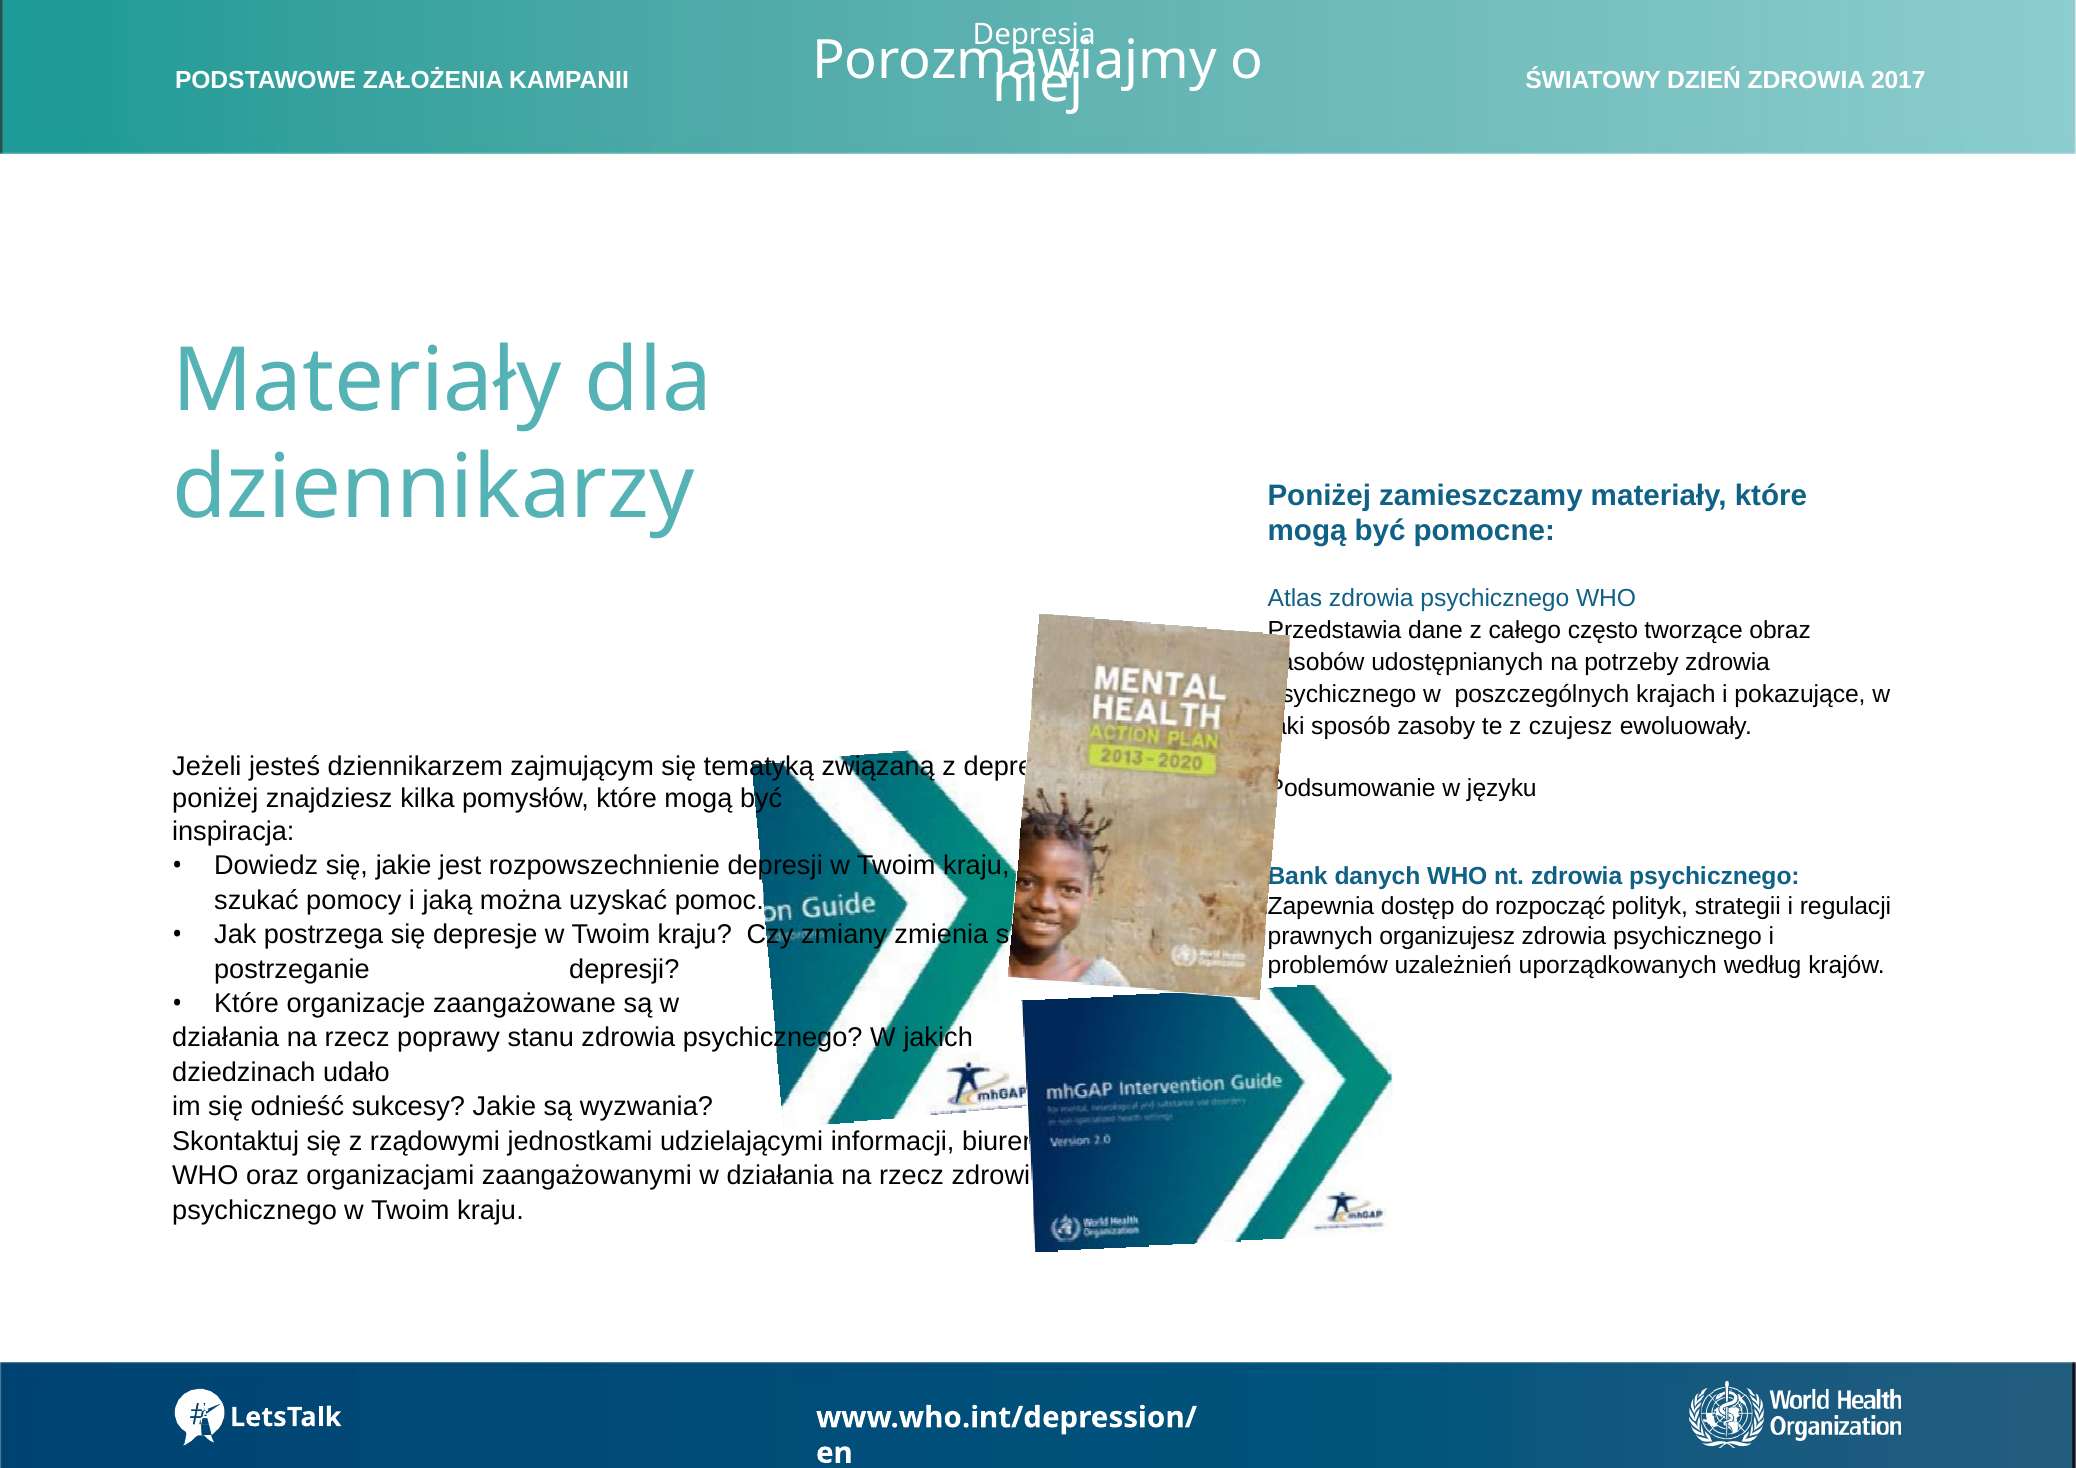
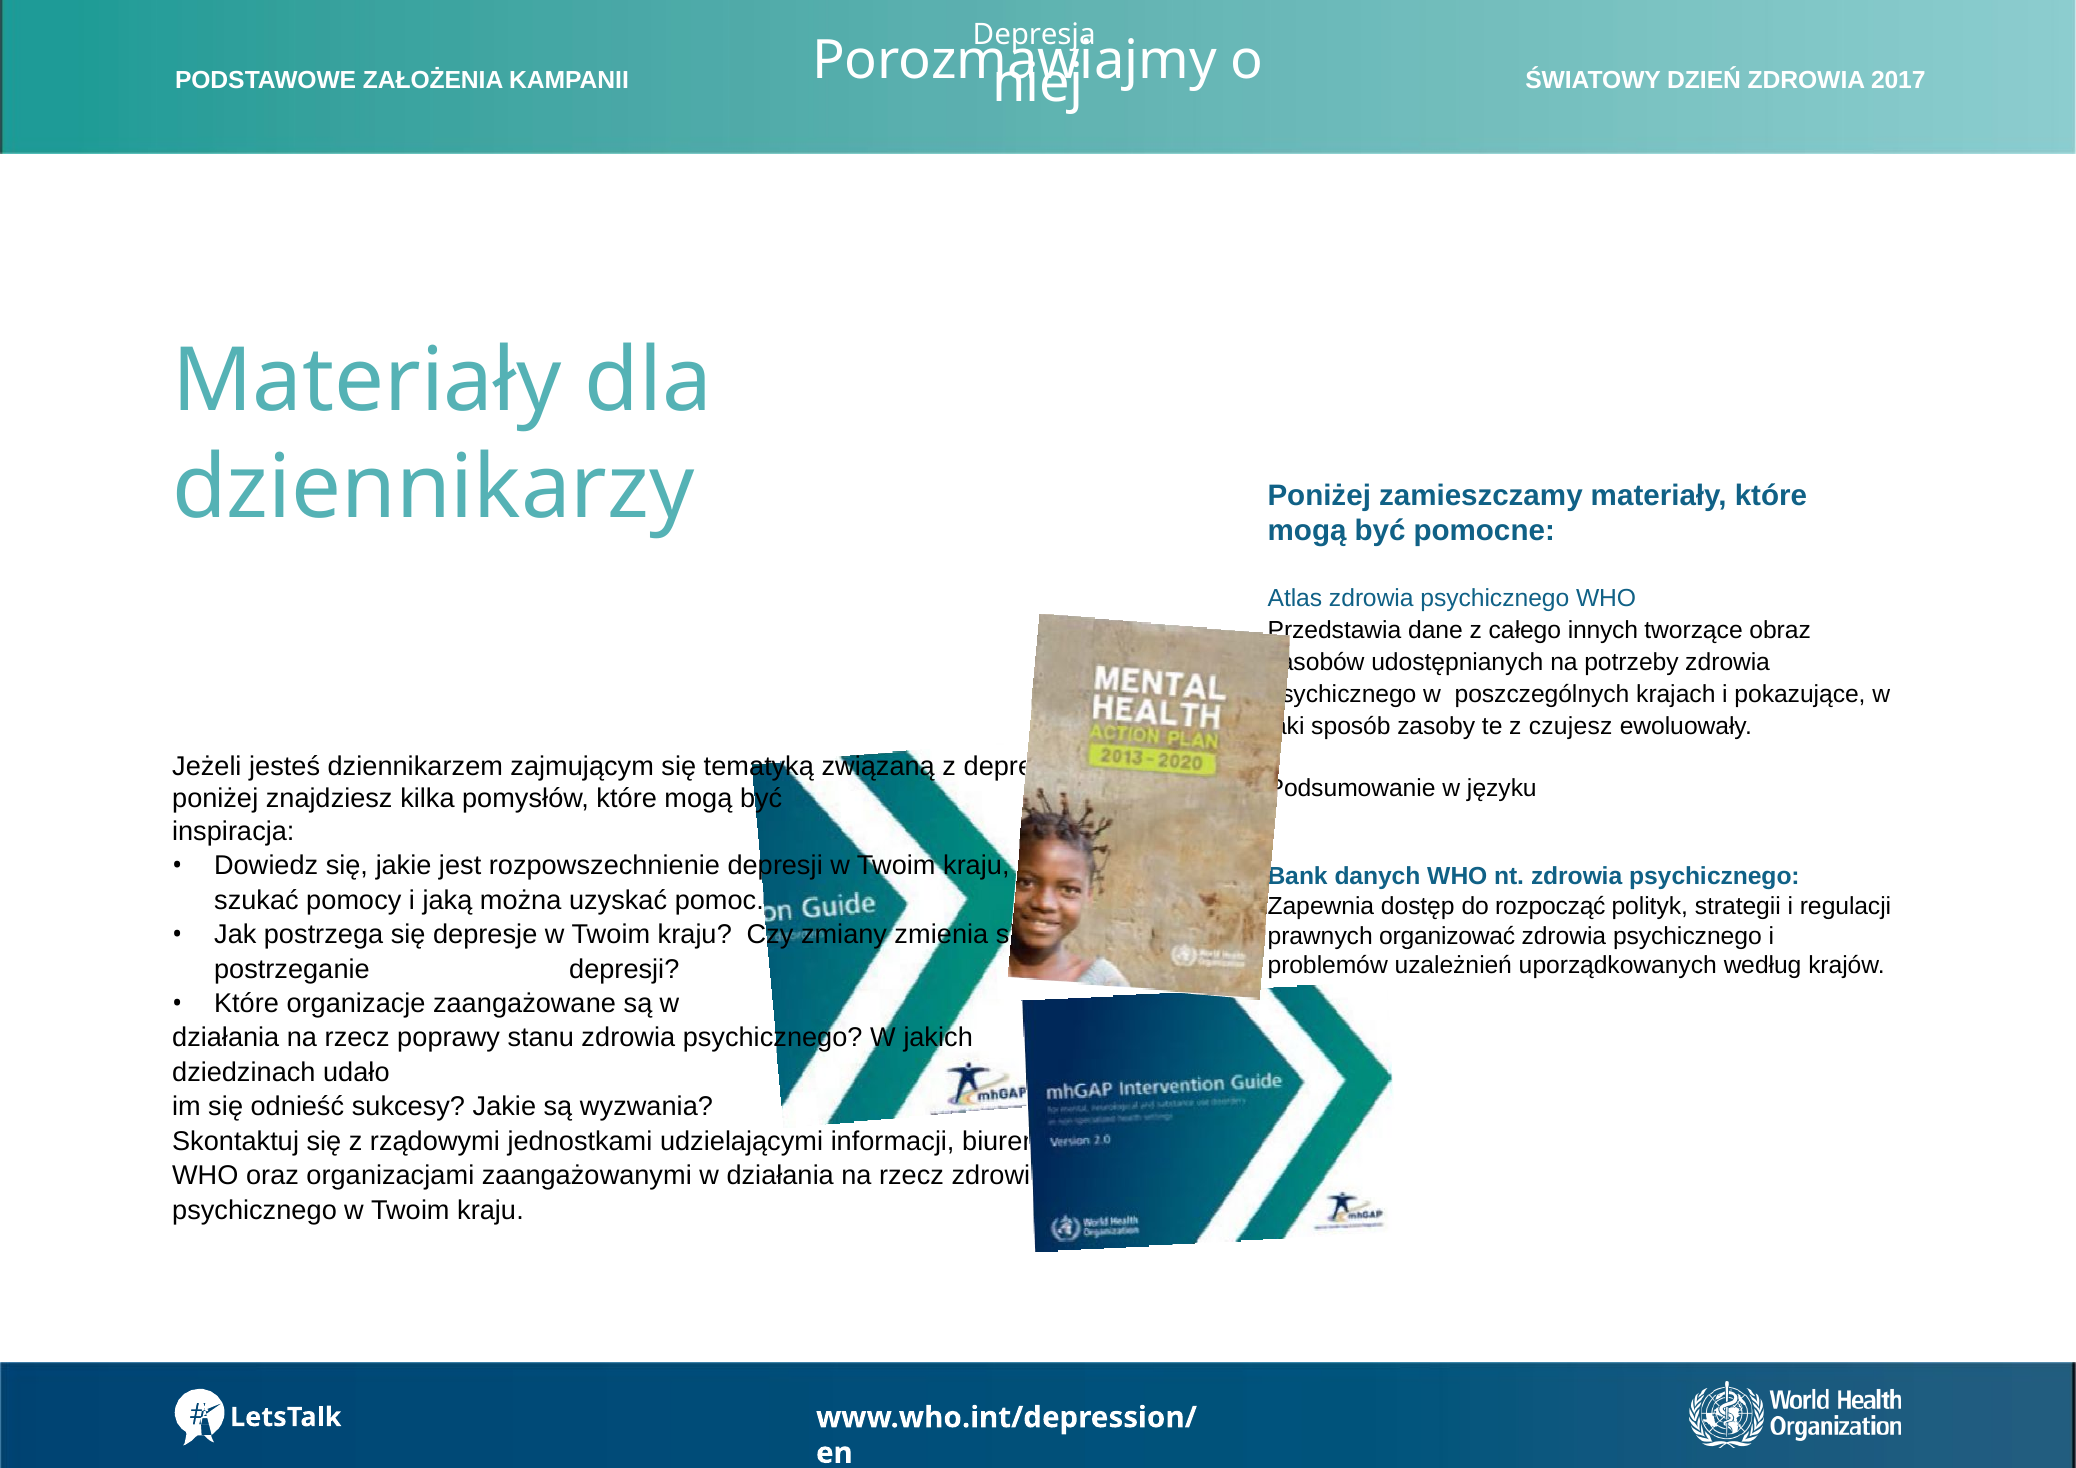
często: często -> innych
organizujesz: organizujesz -> organizować
